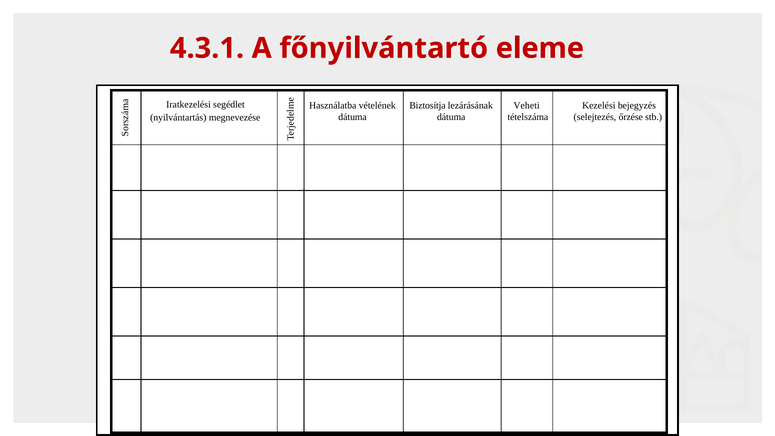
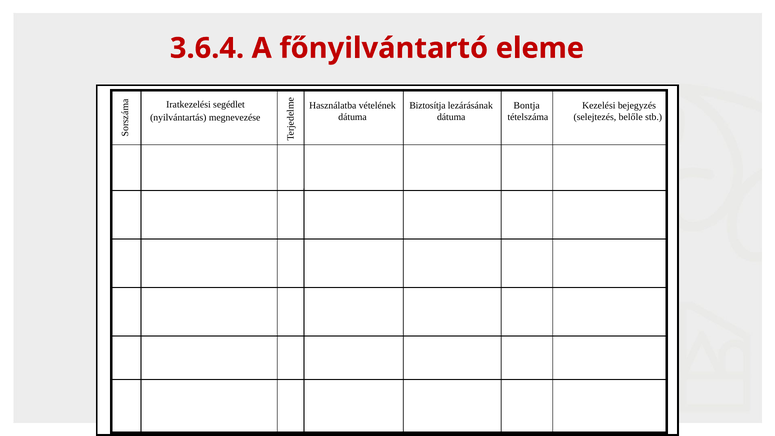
4.3.1: 4.3.1 -> 3.6.4
Veheti: Veheti -> Bontja
őrzése: őrzése -> belőle
